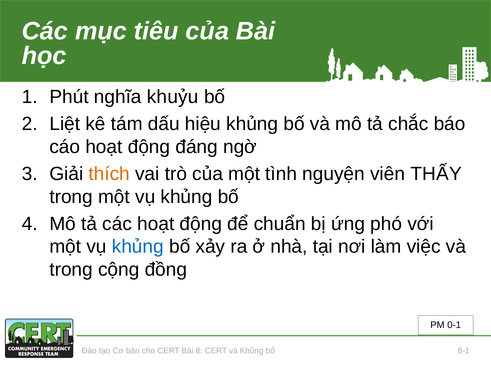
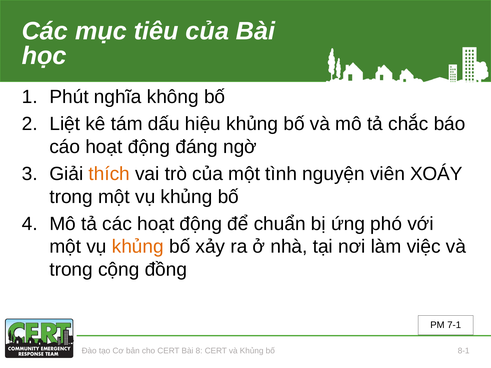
khuỷu: khuỷu -> không
THẤY: THẤY -> XOÁY
khủng at (138, 247) colour: blue -> orange
0-1: 0-1 -> 7-1
